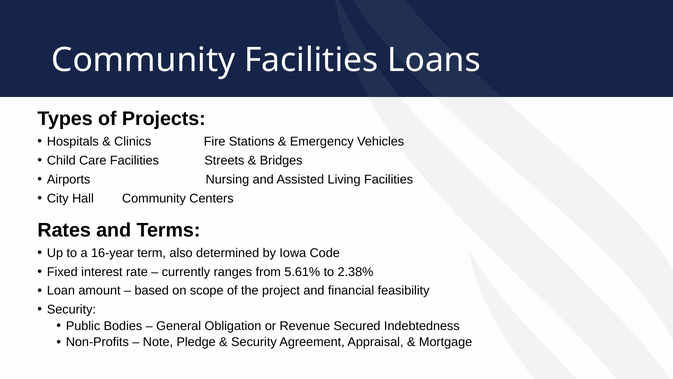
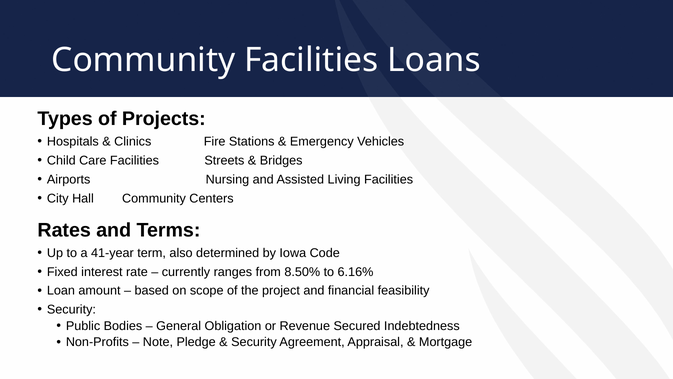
16-year: 16-year -> 41-year
5.61%: 5.61% -> 8.50%
2.38%: 2.38% -> 6.16%
